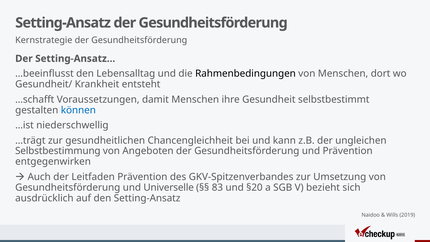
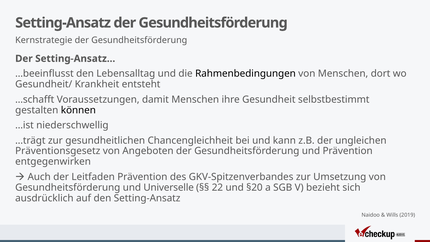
können colour: blue -> black
Selbstbestimmung: Selbstbestimmung -> Präventionsgesetz
83: 83 -> 22
